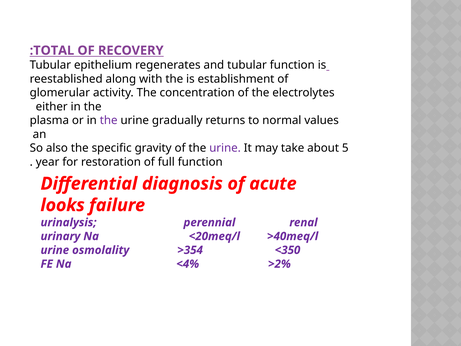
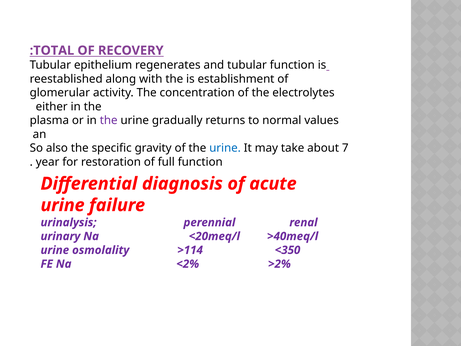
urine at (225, 148) colour: purple -> blue
5: 5 -> 7
looks at (63, 205): looks -> urine
>354: >354 -> >114
<4%: <4% -> <2%
